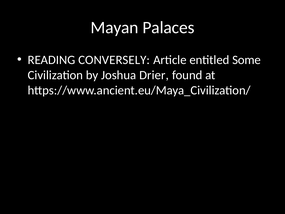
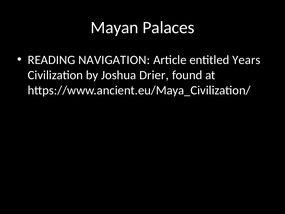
CONVERSELY: CONVERSELY -> NAVIGATION
Some: Some -> Years
